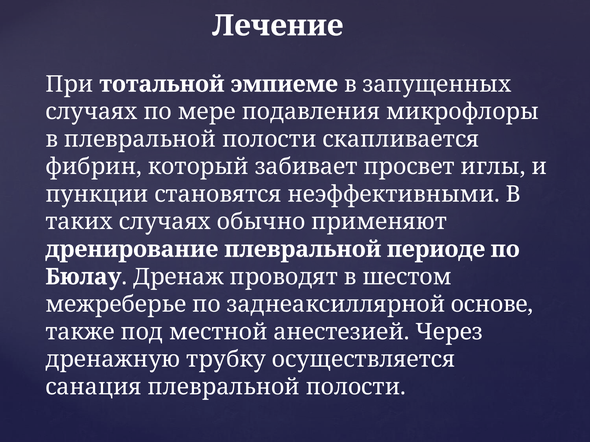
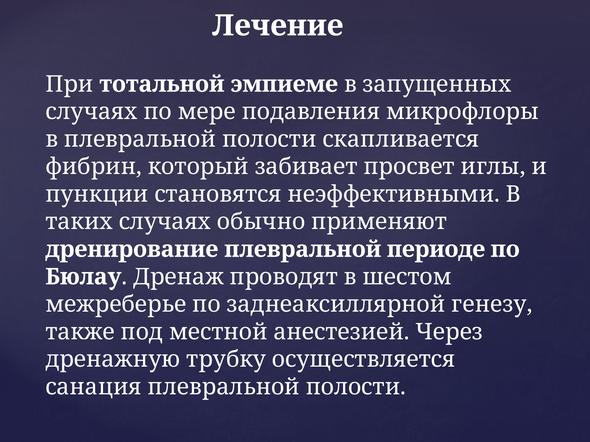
основе: основе -> генезу
